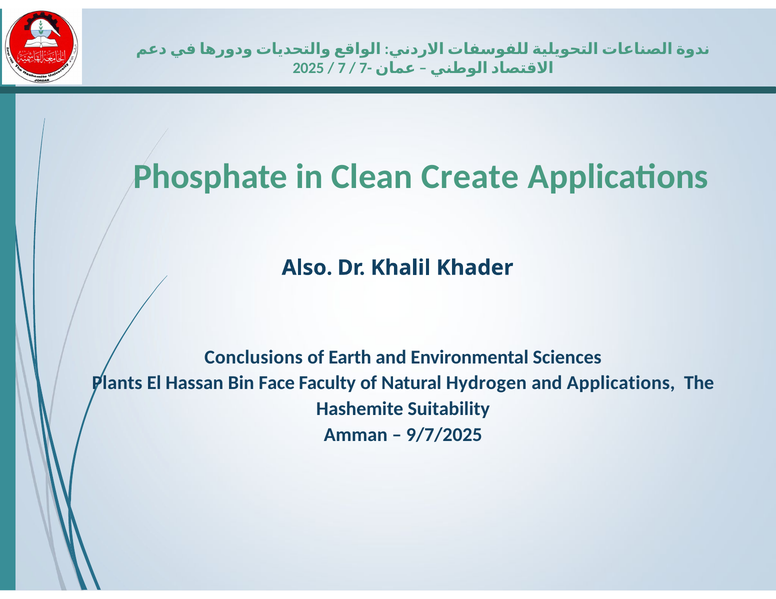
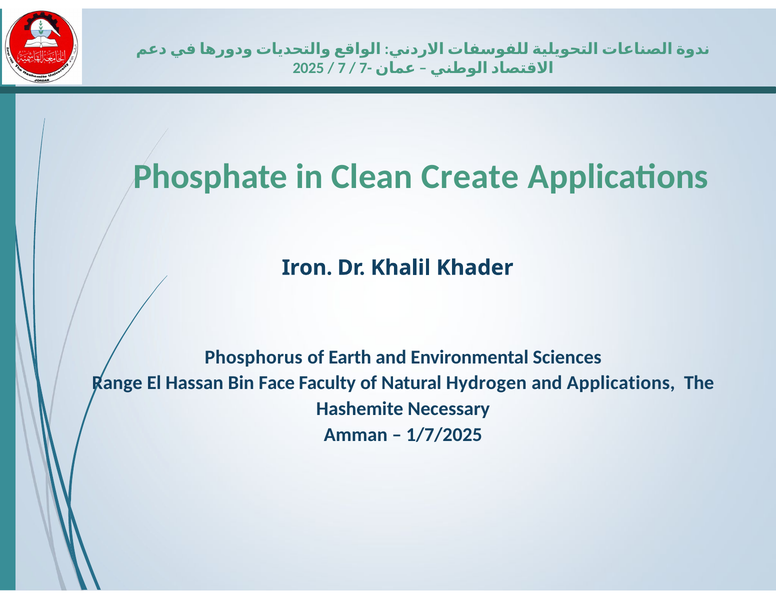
Also: Also -> Iron
Conclusions: Conclusions -> Phosphorus
Plants: Plants -> Range
Suitability: Suitability -> Necessary
9/7/2025: 9/7/2025 -> 1/7/2025
